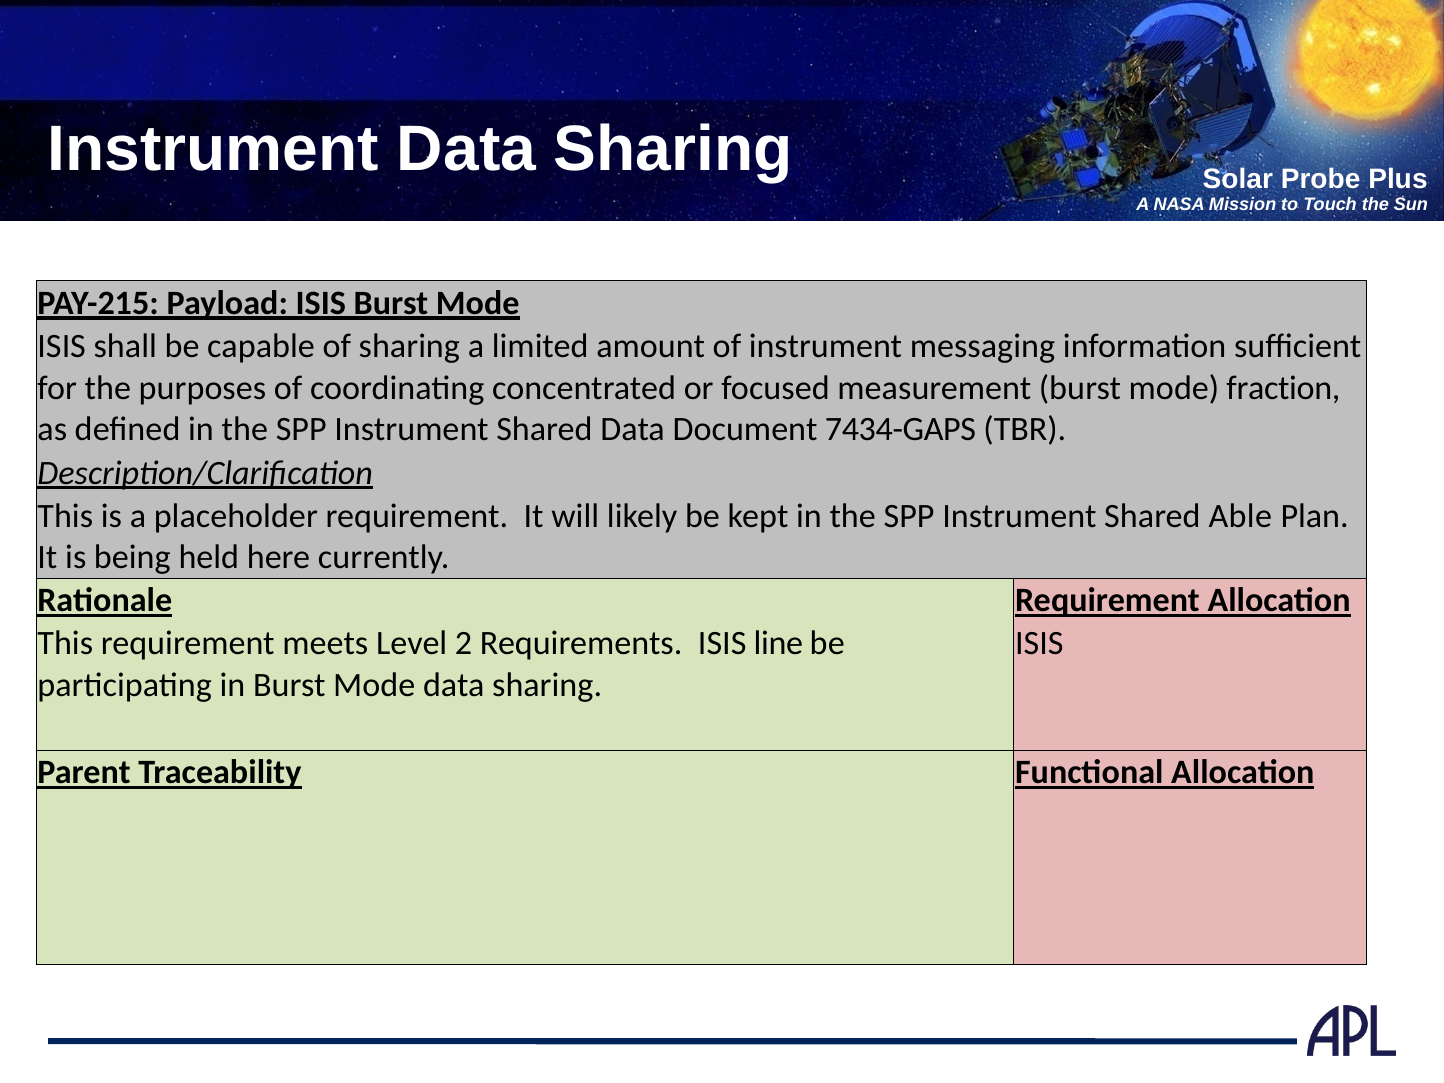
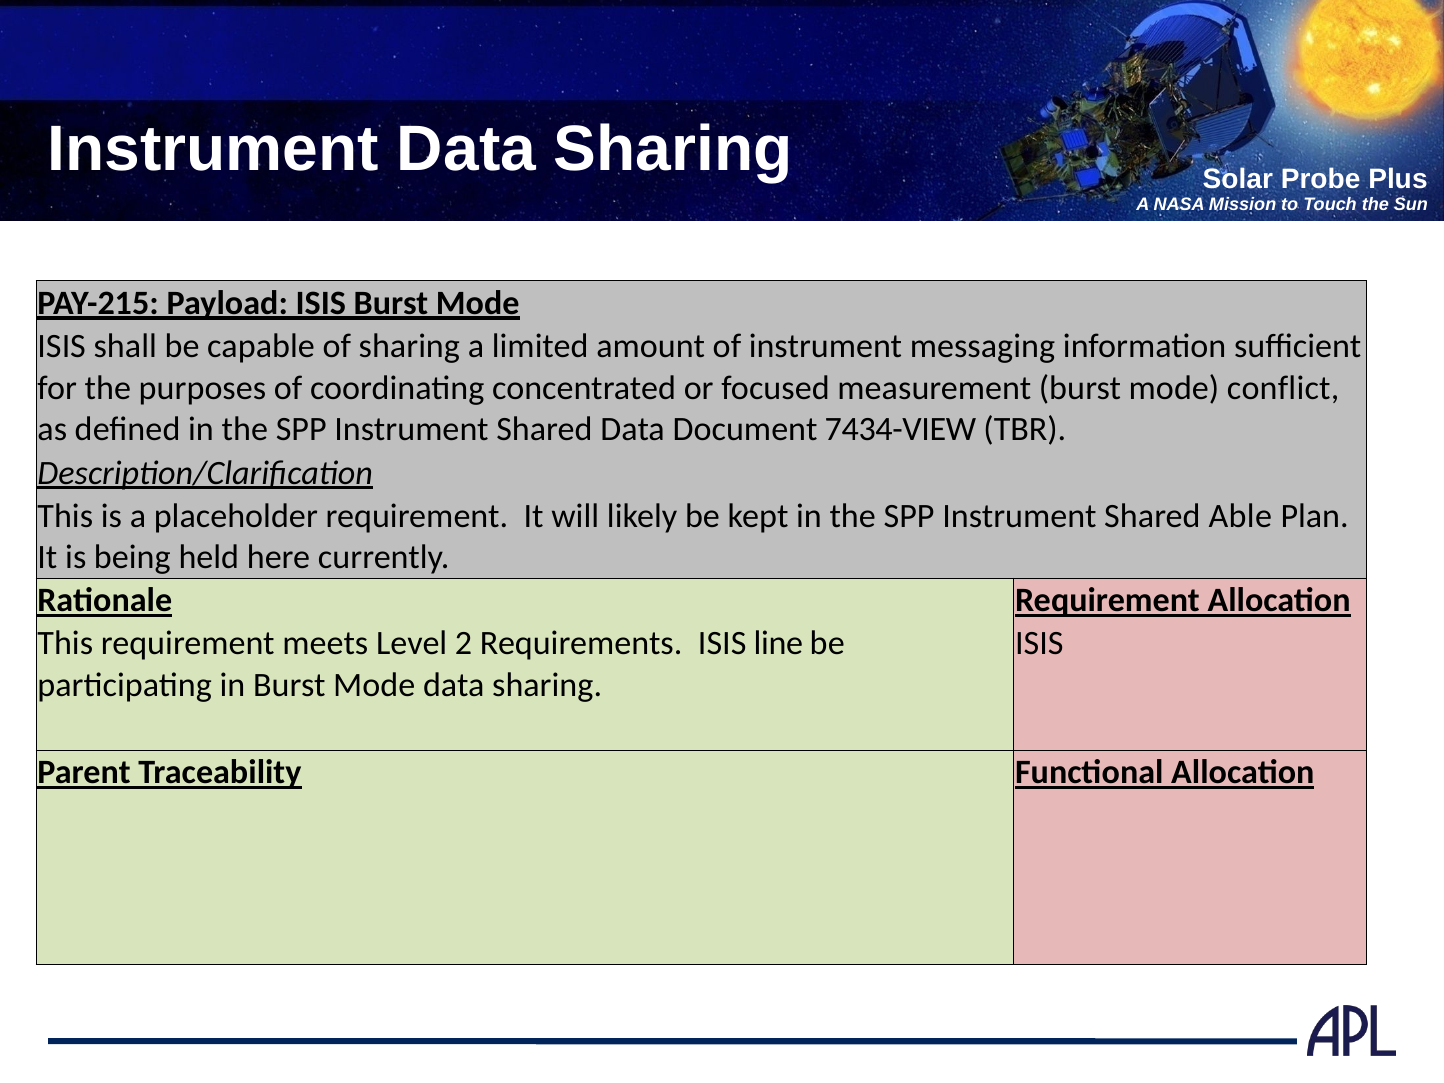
fraction: fraction -> conflict
7434-GAPS: 7434-GAPS -> 7434-VIEW
